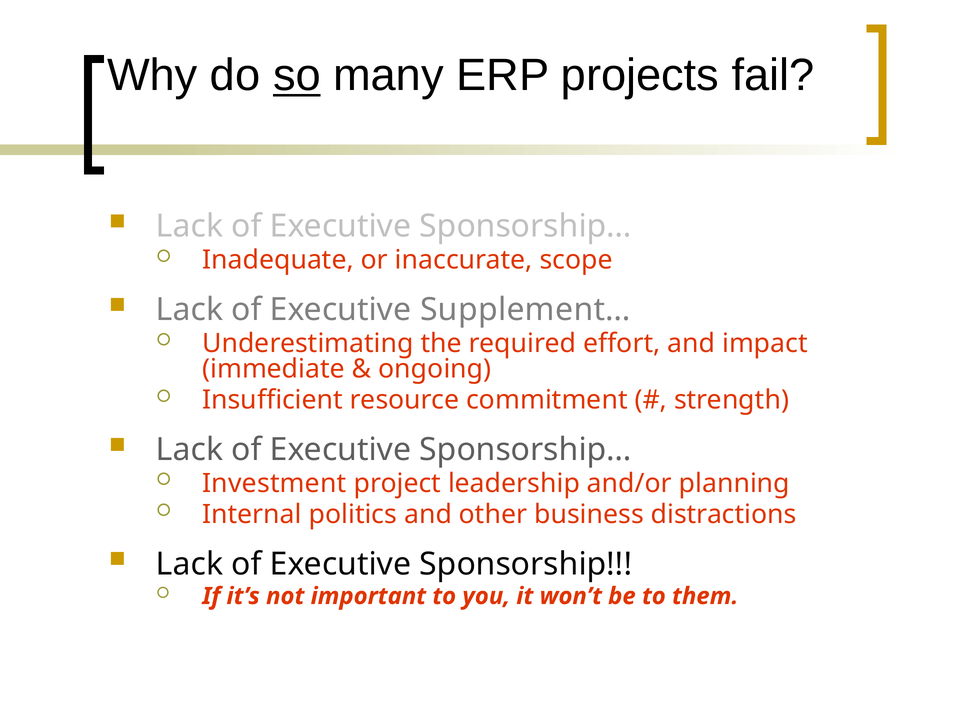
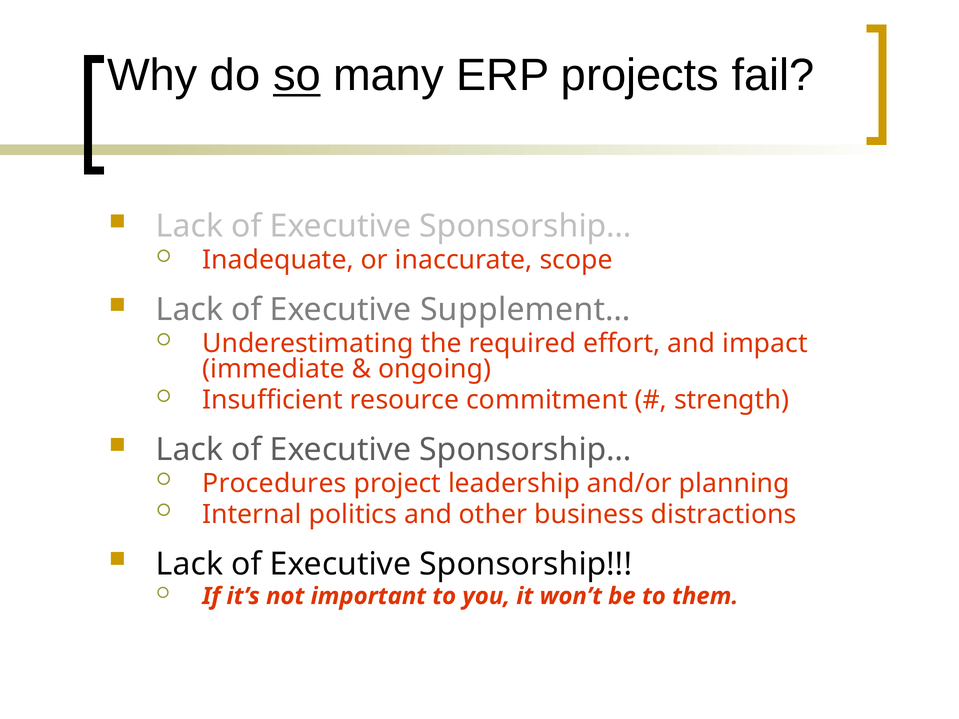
Investment: Investment -> Procedures
